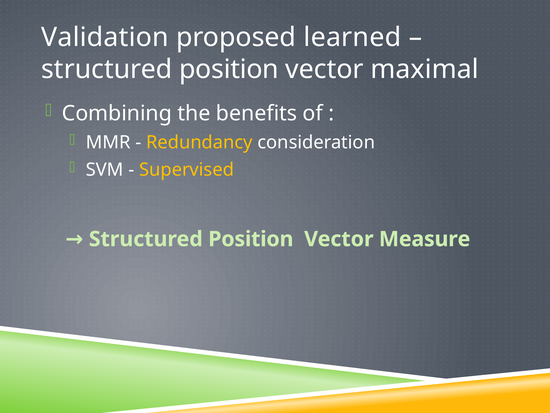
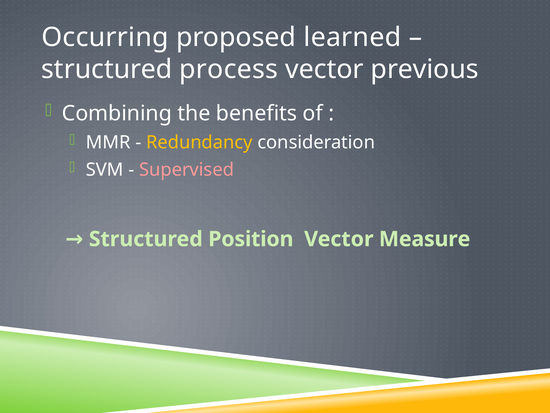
Validation: Validation -> Occurring
position at (229, 69): position -> process
maximal: maximal -> previous
Supervised colour: yellow -> pink
